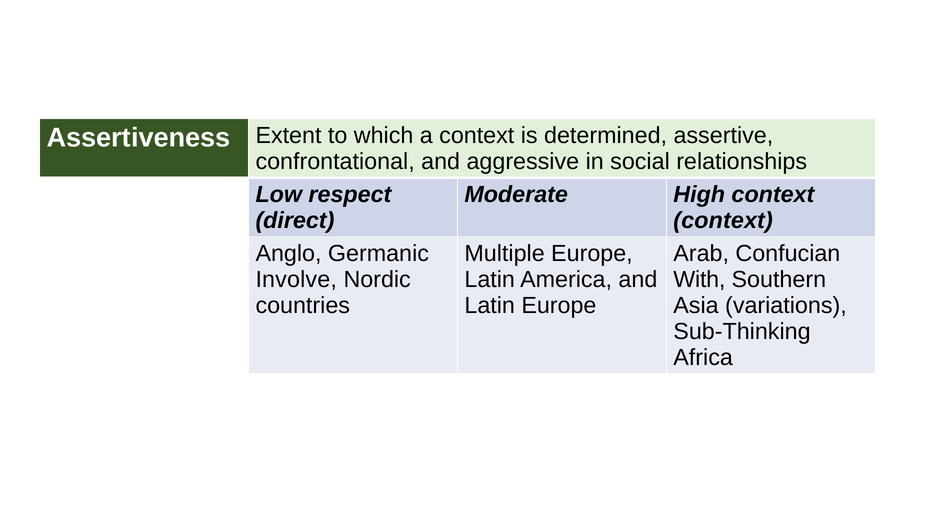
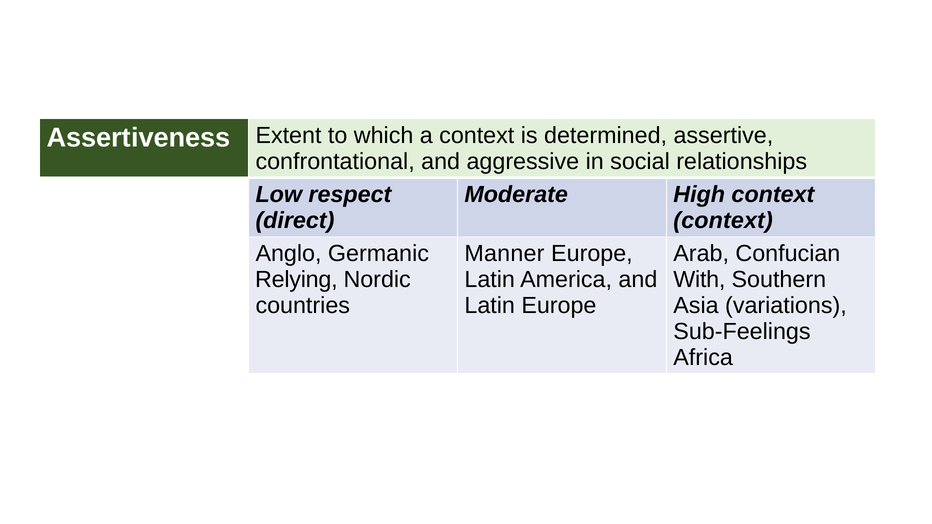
Multiple: Multiple -> Manner
Involve: Involve -> Relying
Sub-Thinking: Sub-Thinking -> Sub-Feelings
